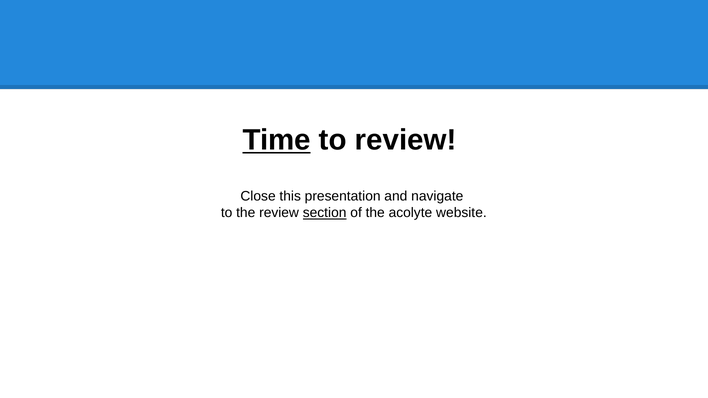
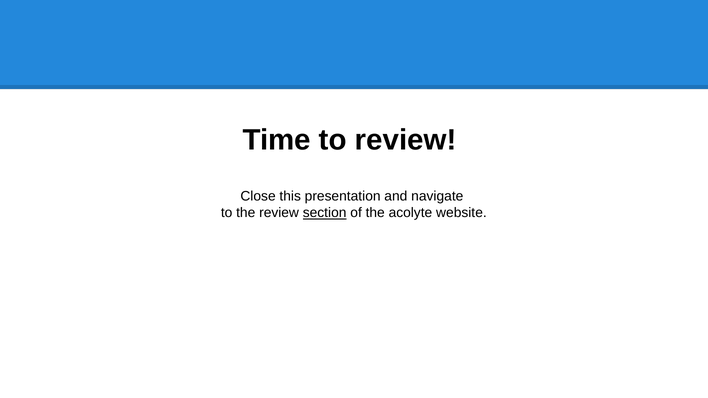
Time underline: present -> none
